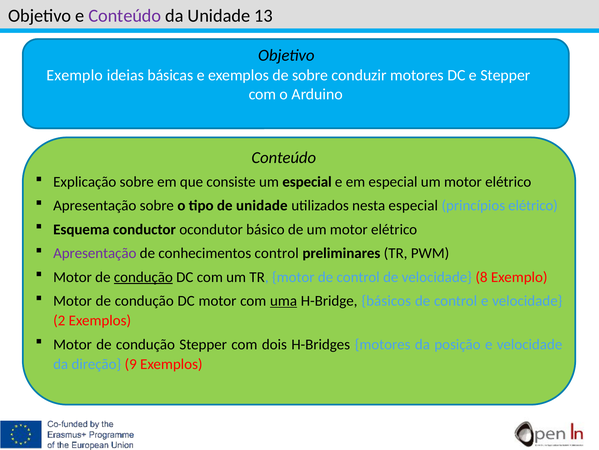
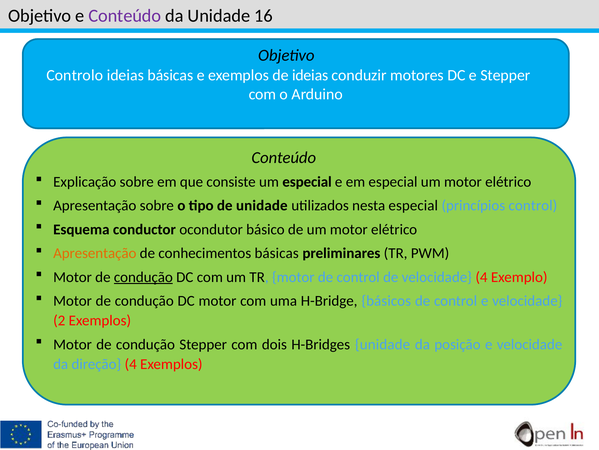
13: 13 -> 16
Exemplo at (75, 75): Exemplo -> Controlo
de sobre: sobre -> ideias
princípios elétrico: elétrico -> control
Apresentação at (95, 253) colour: purple -> orange
conhecimentos control: control -> básicas
velocidade 8: 8 -> 4
uma underline: present -> none
H-Bridges motores: motores -> unidade
direção 9: 9 -> 4
